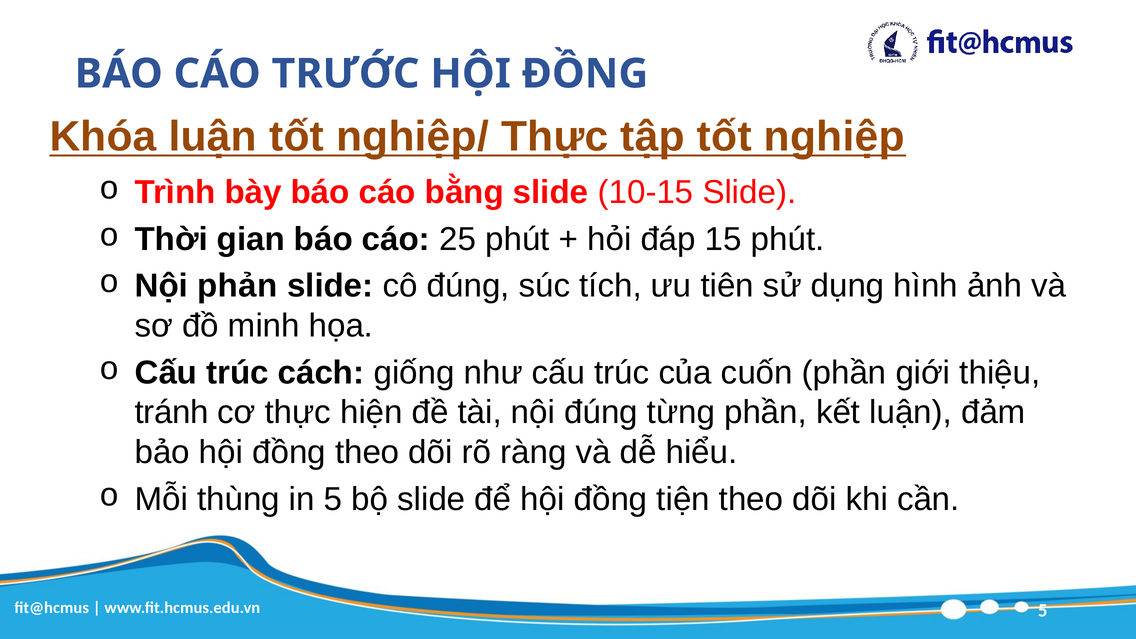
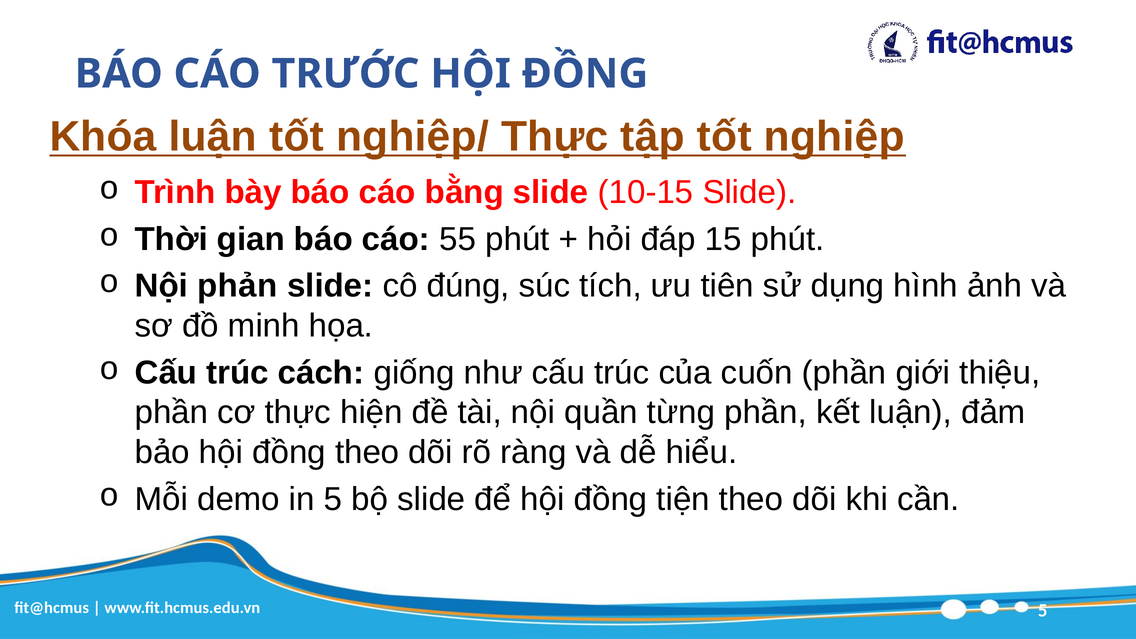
25: 25 -> 55
tránh at (172, 412): tránh -> phần
nội đúng: đúng -> quần
thùng: thùng -> demo
